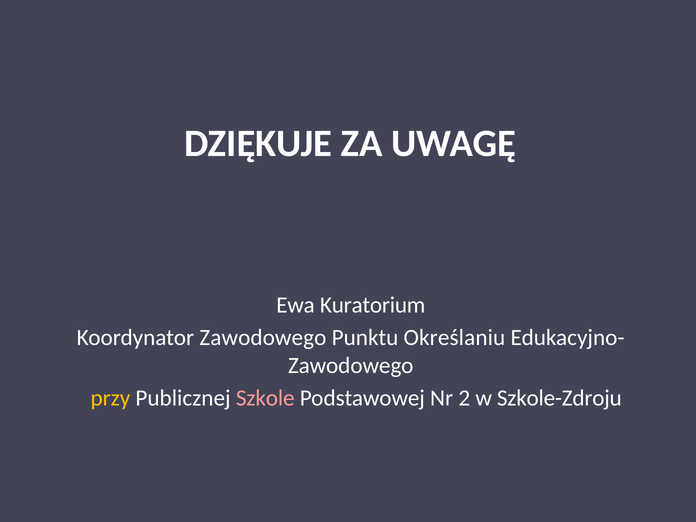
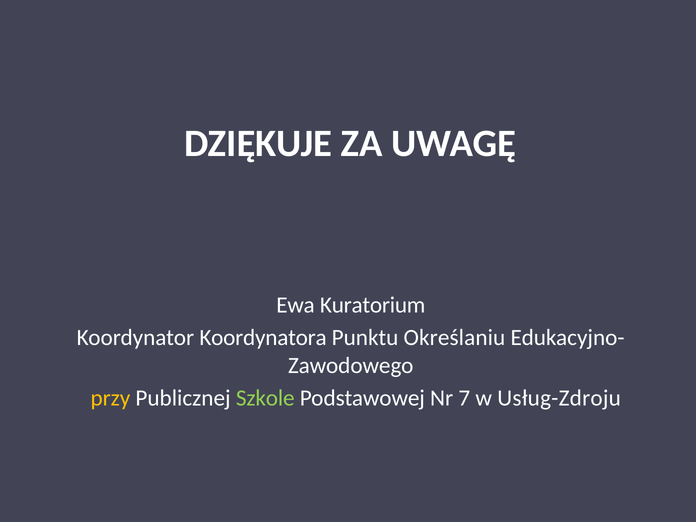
Koordynator Zawodowego: Zawodowego -> Koordynatora
Szkole colour: pink -> light green
2: 2 -> 7
Szkole-Zdroju: Szkole-Zdroju -> Usług-Zdroju
